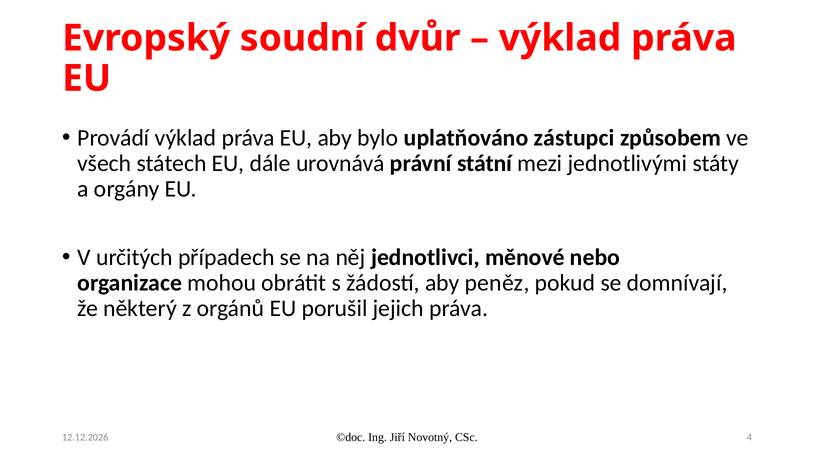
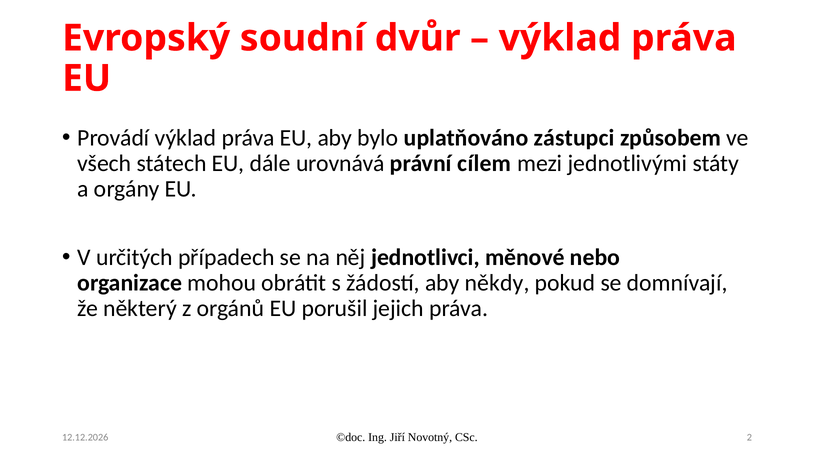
státní: státní -> cílem
peněz: peněz -> někdy
4: 4 -> 2
